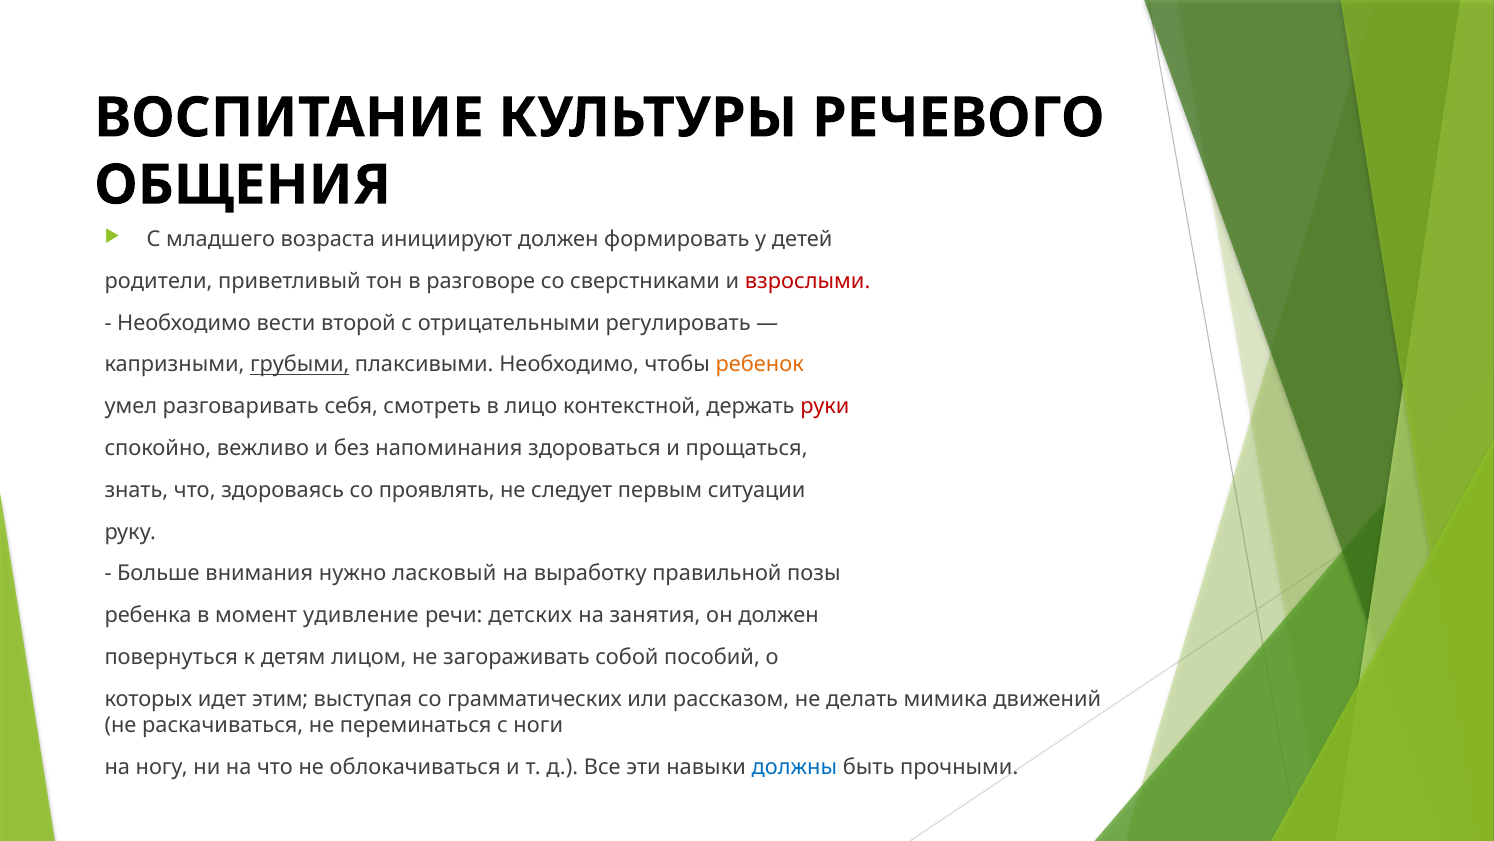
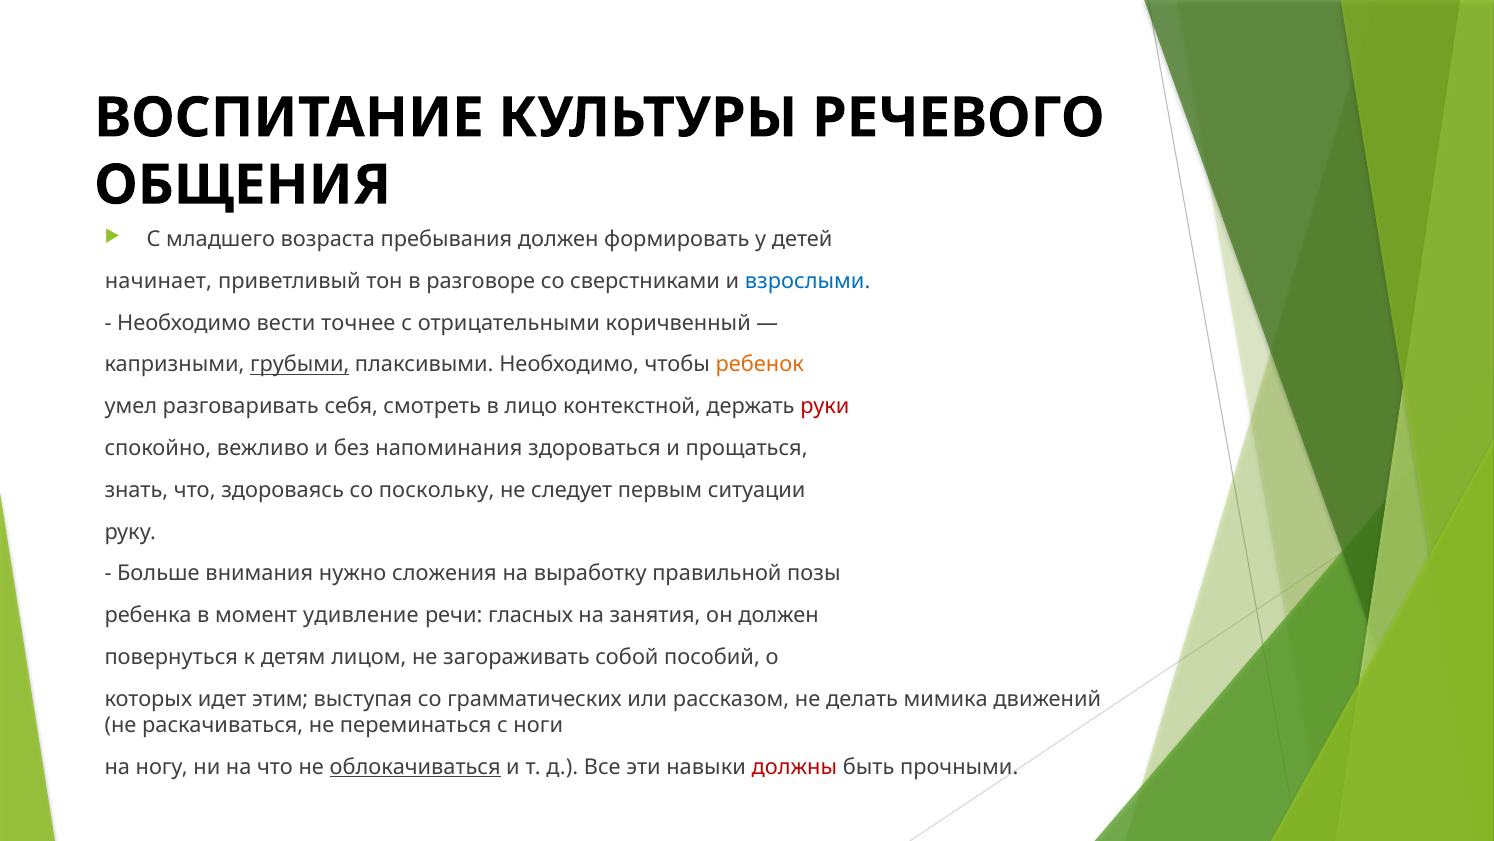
инициируют: инициируют -> пребывания
родители: родители -> начинает
взрослыми colour: red -> blue
второй: второй -> точнее
регулировать: регулировать -> коричвенный
проявлять: проявлять -> поскольку
ласковый: ласковый -> сложения
детских: детских -> гласных
облокачиваться underline: none -> present
должны colour: blue -> red
